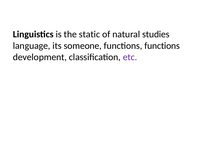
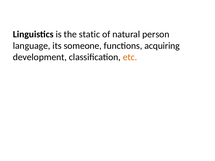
studies: studies -> person
functions functions: functions -> acquiring
etc colour: purple -> orange
